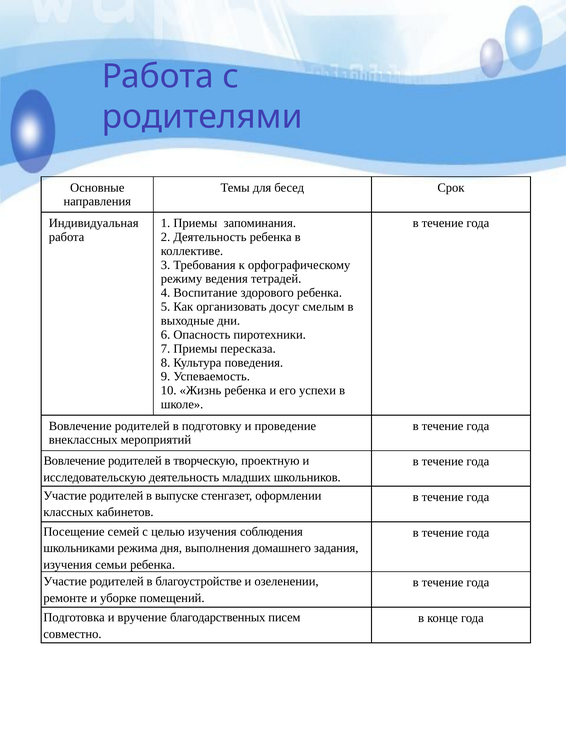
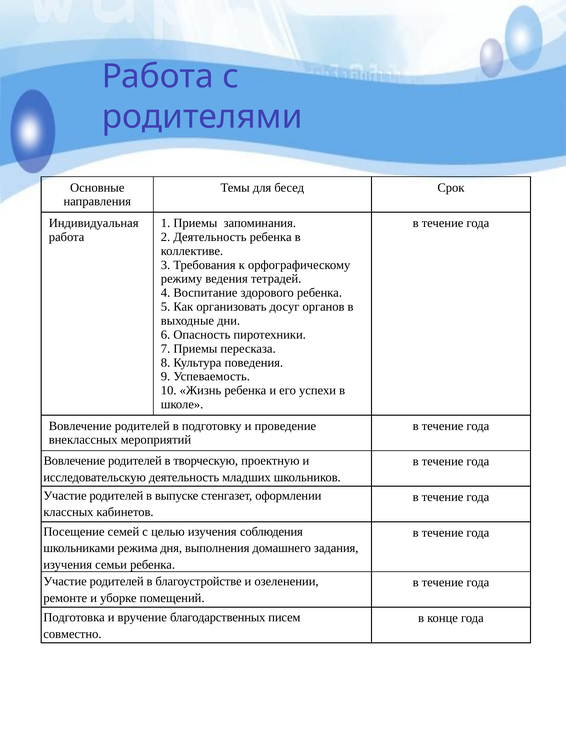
смелым: смелым -> органов
